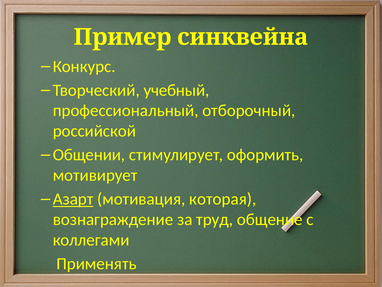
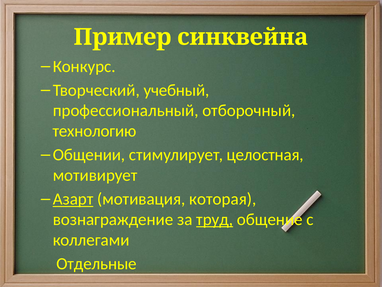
российской: российской -> технологию
оформить: оформить -> целостная
труд underline: none -> present
Применять: Применять -> Отдельные
